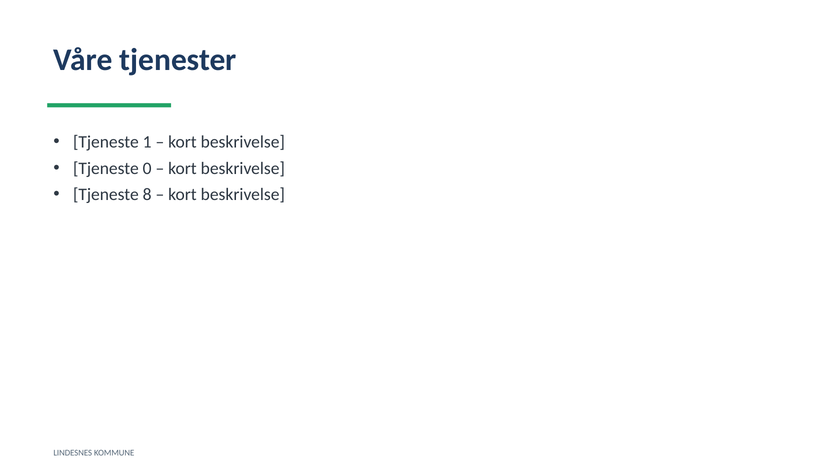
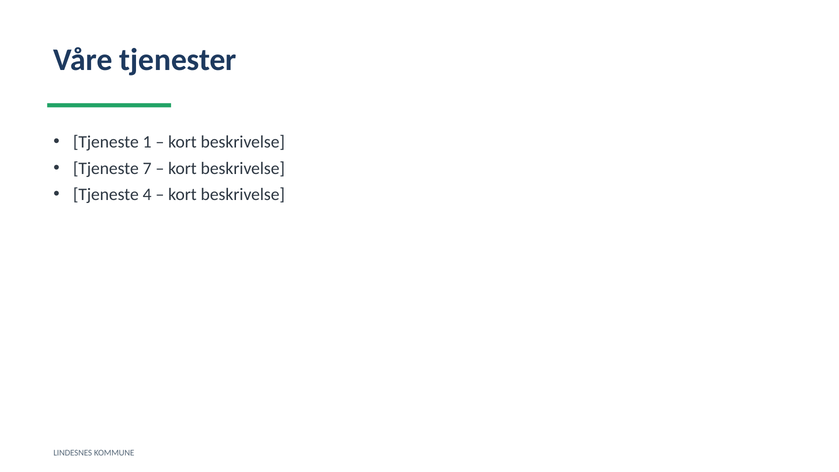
0: 0 -> 7
8: 8 -> 4
